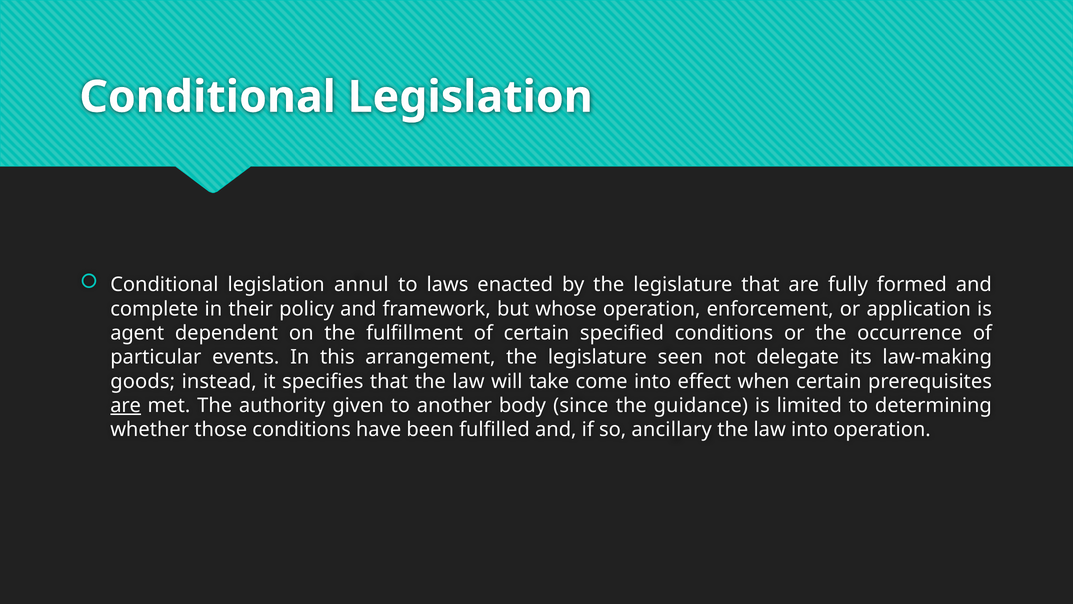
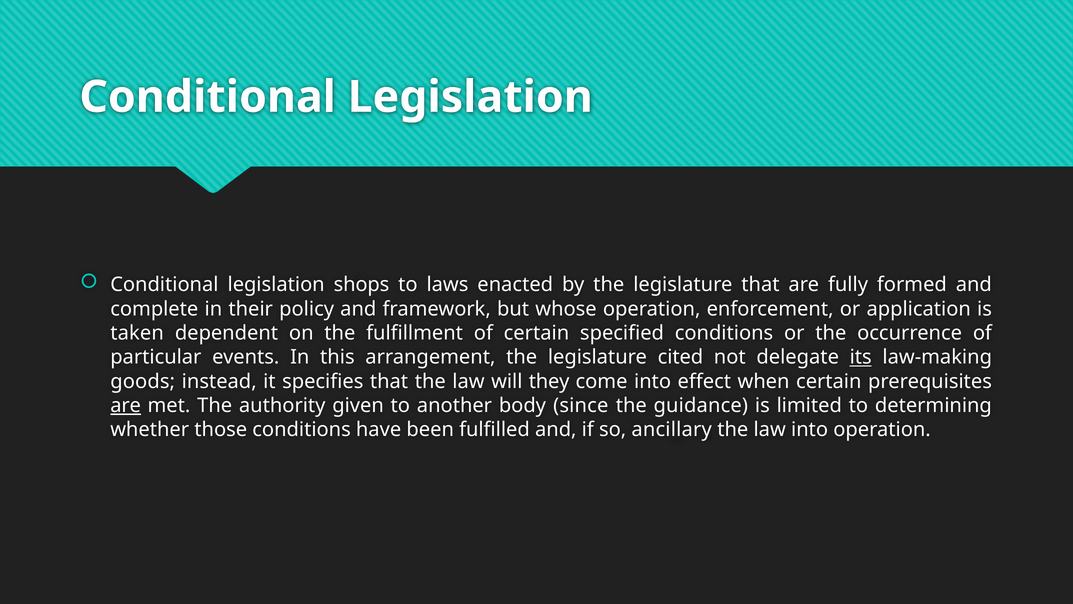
annul: annul -> shops
agent: agent -> taken
seen: seen -> cited
its underline: none -> present
take: take -> they
